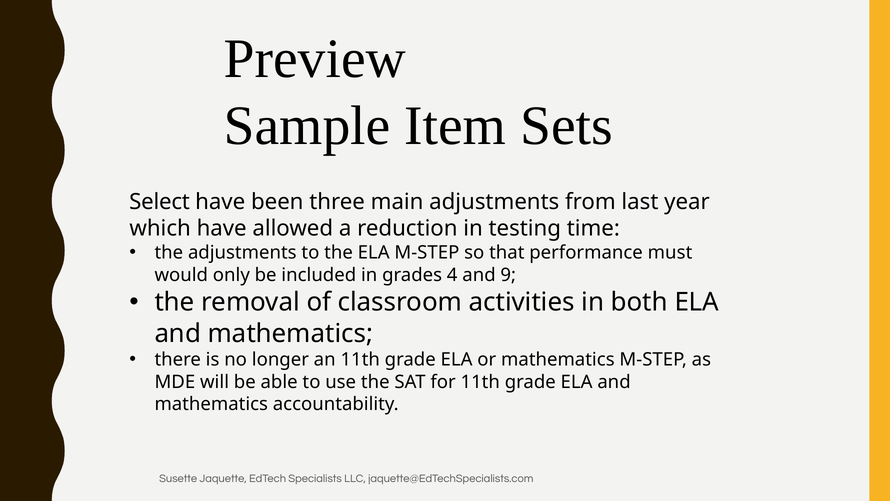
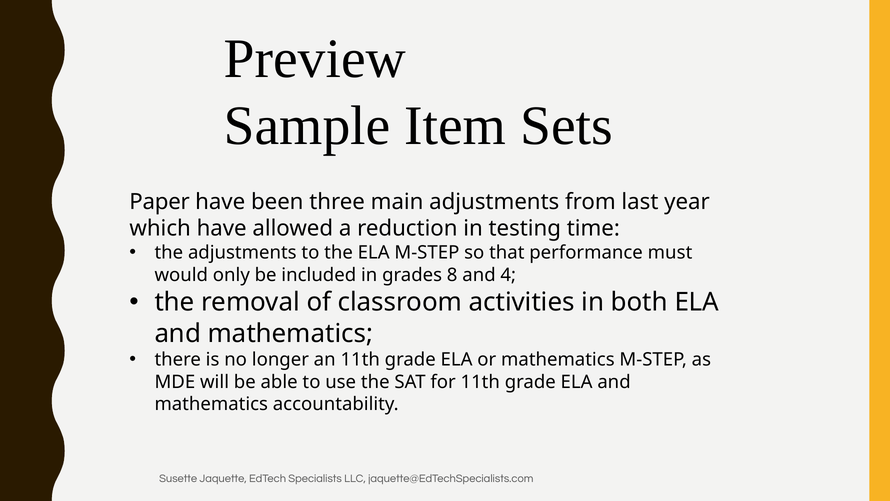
Select: Select -> Paper
4: 4 -> 8
9: 9 -> 4
